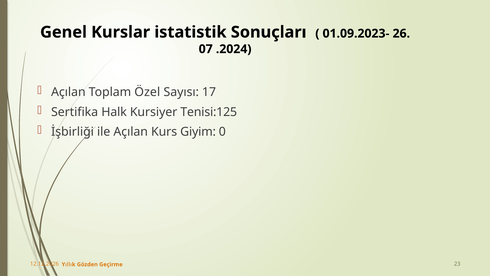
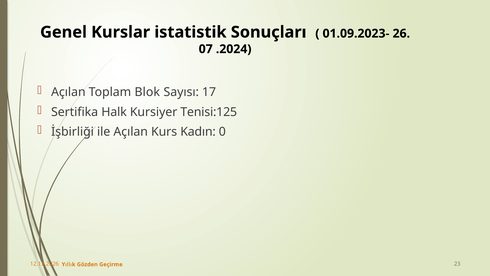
Özel: Özel -> Blok
Giyim: Giyim -> Kadın
